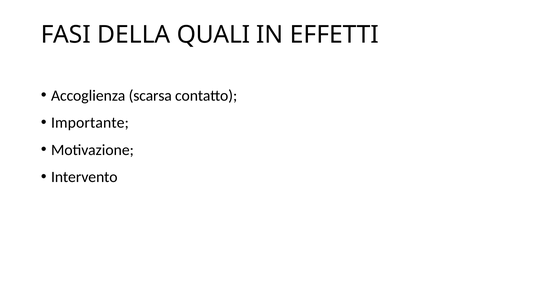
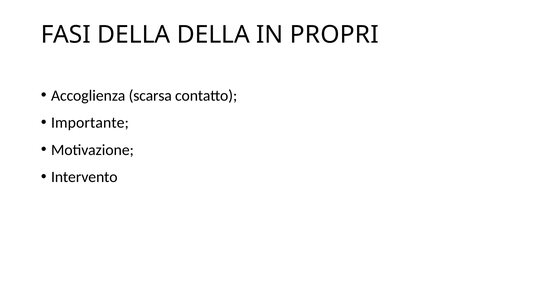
DELLA QUALI: QUALI -> DELLA
EFFETTI: EFFETTI -> PROPRI
